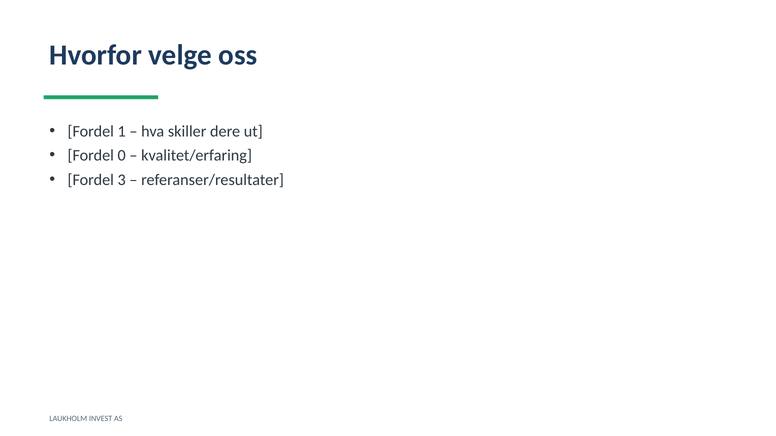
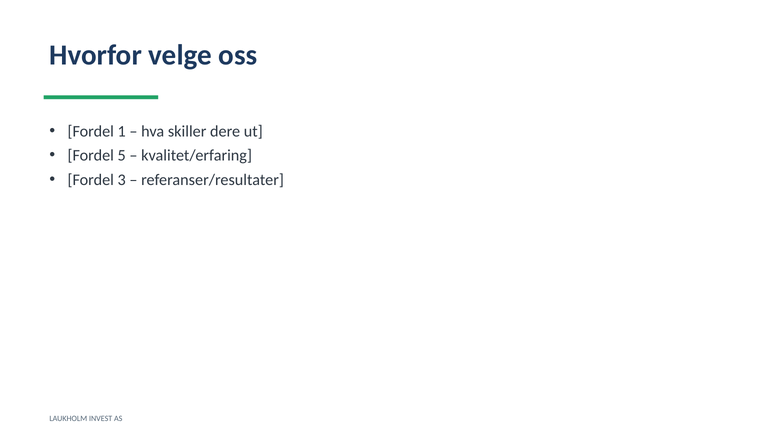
0: 0 -> 5
